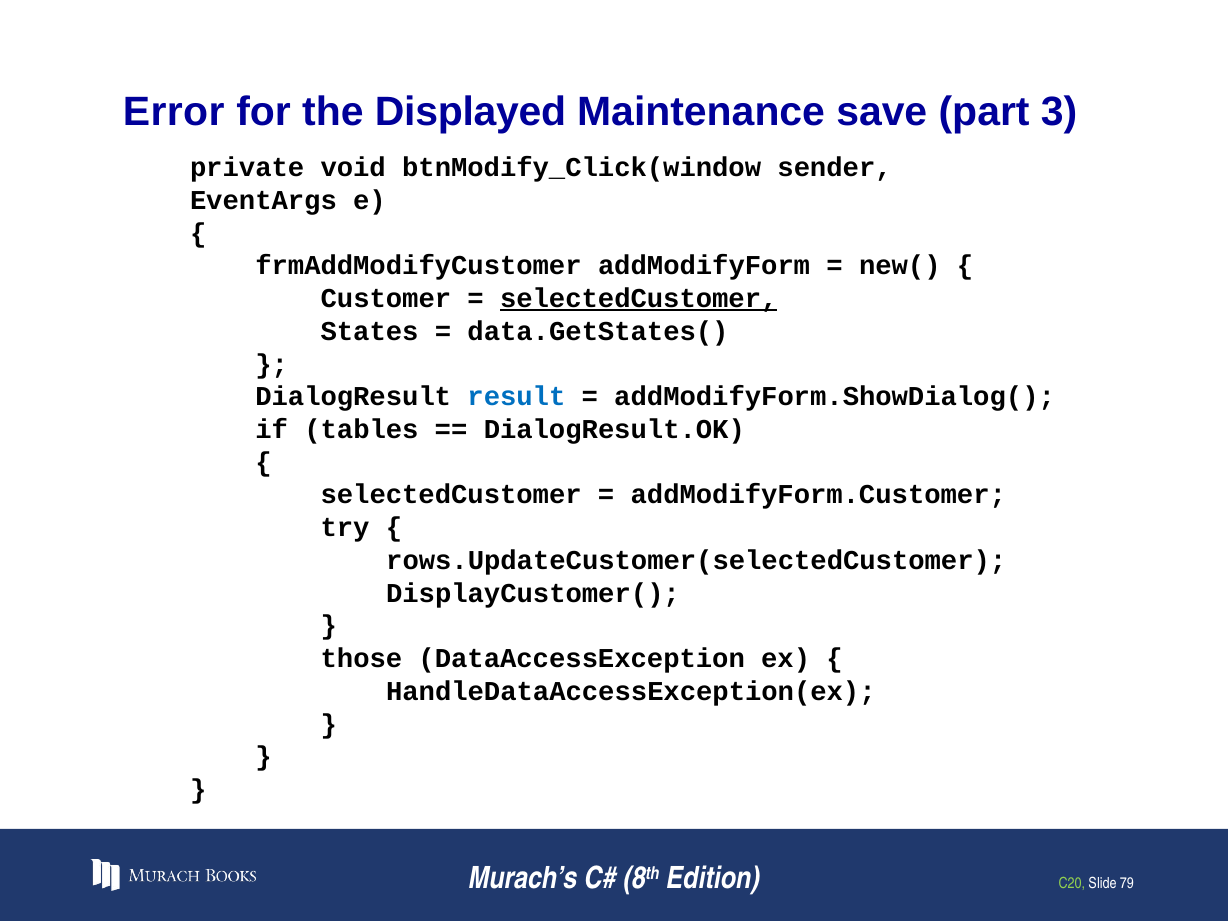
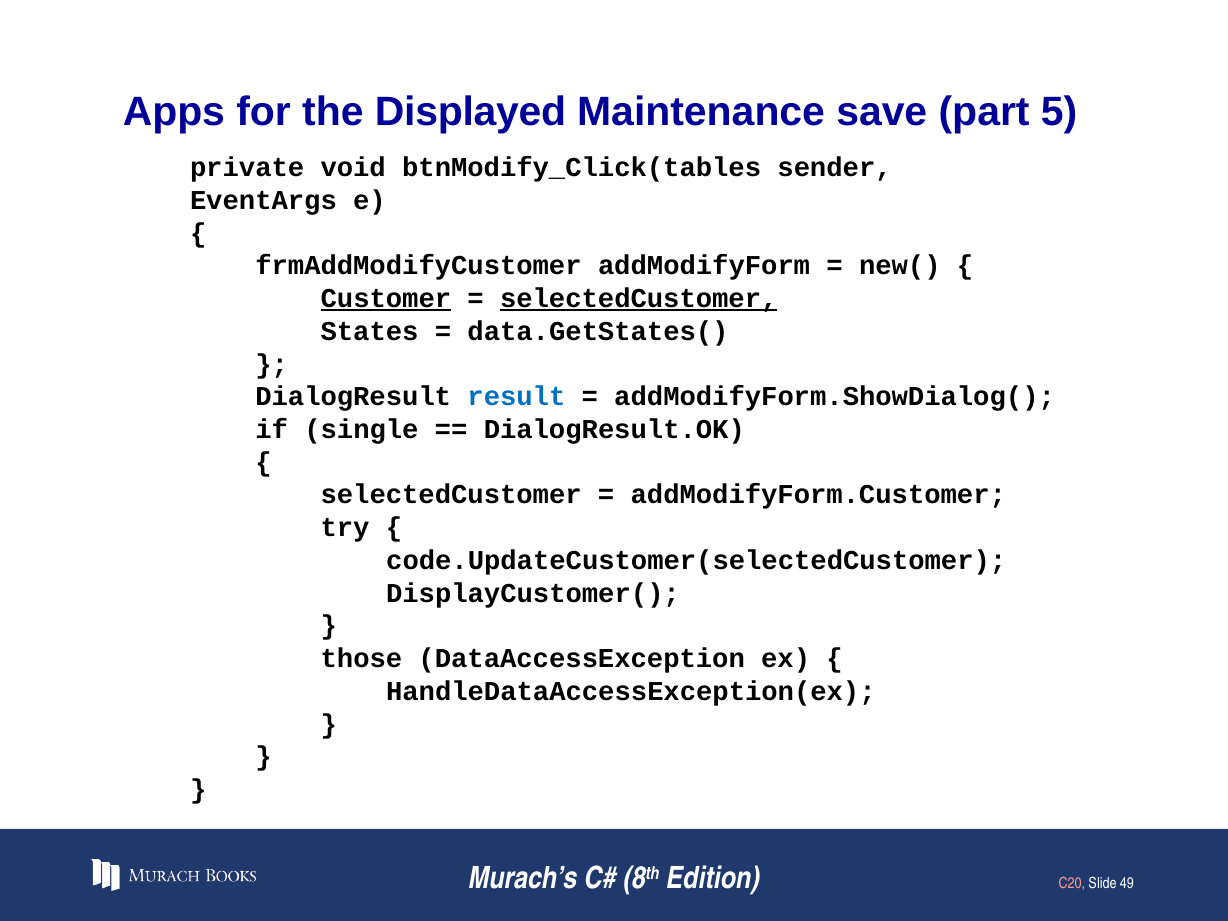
Error: Error -> Apps
3: 3 -> 5
btnModify_Click(window: btnModify_Click(window -> btnModify_Click(tables
Customer underline: none -> present
tables: tables -> single
rows.UpdateCustomer(selectedCustomer: rows.UpdateCustomer(selectedCustomer -> code.UpdateCustomer(selectedCustomer
C20 colour: light green -> pink
79: 79 -> 49
